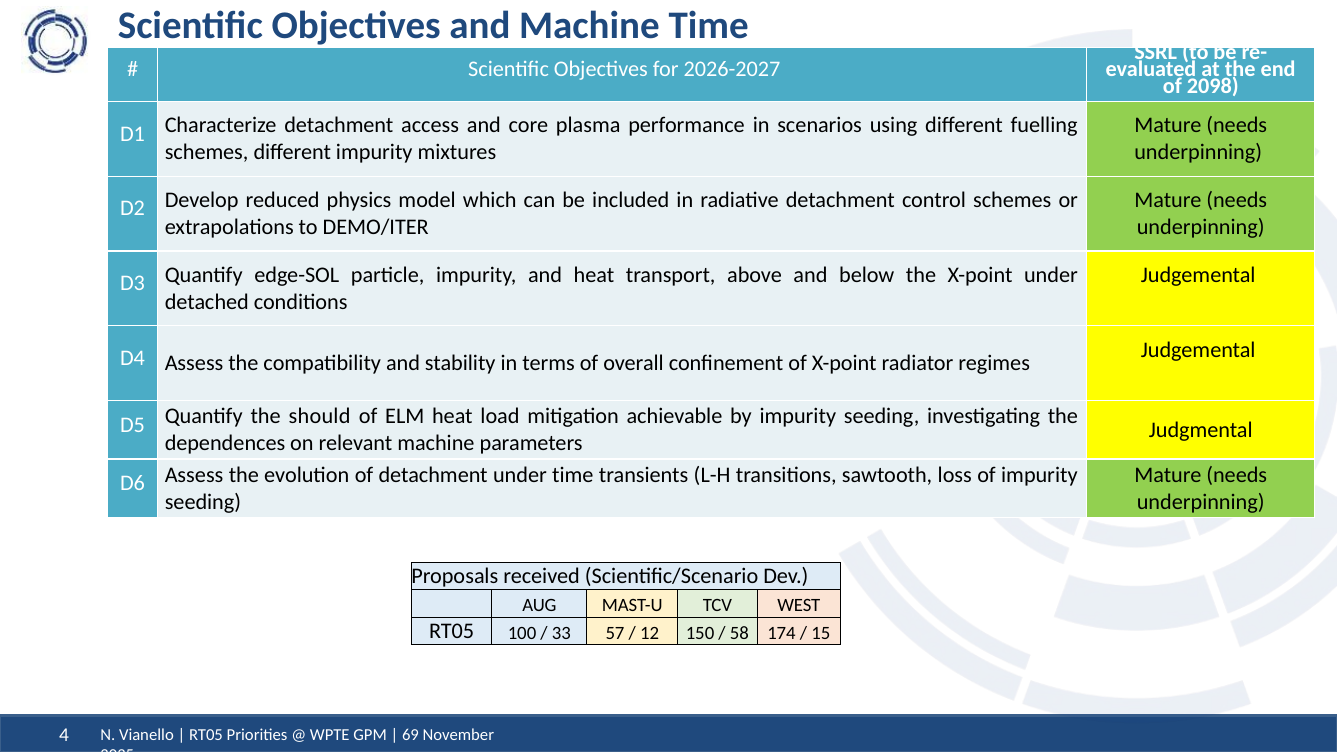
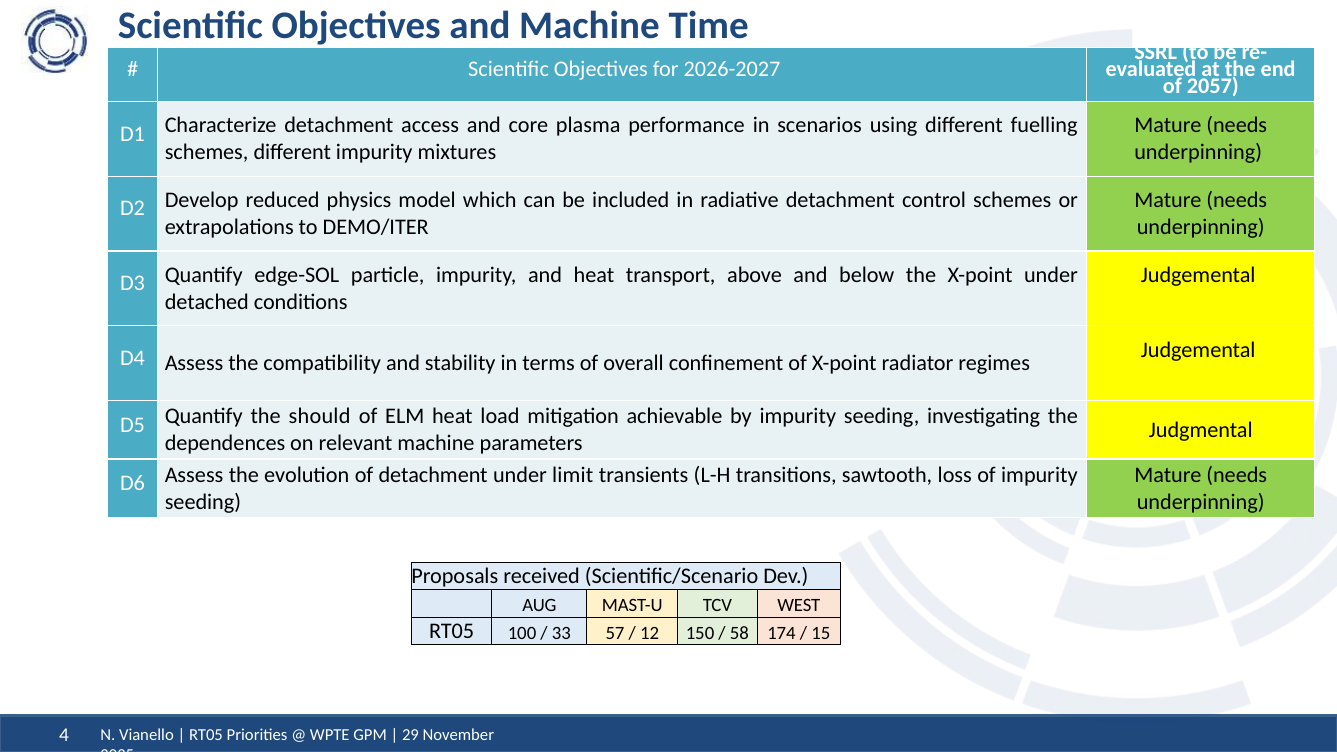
2098: 2098 -> 2057
under time: time -> limit
69: 69 -> 29
